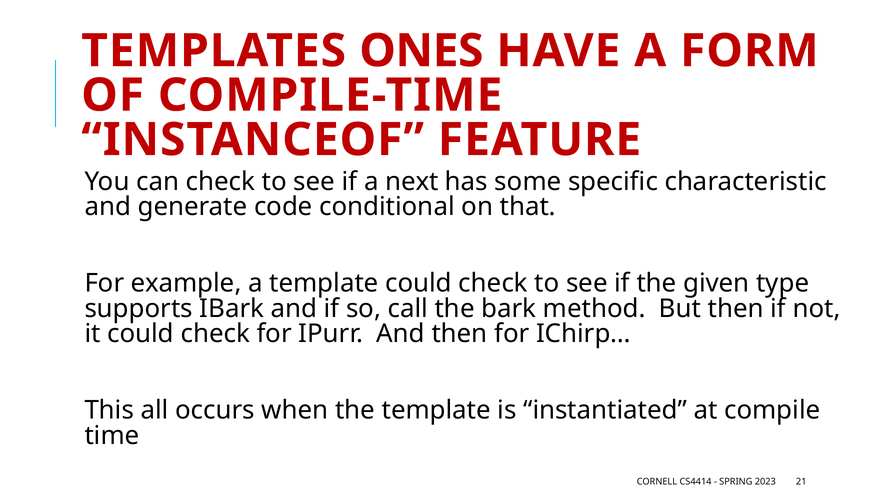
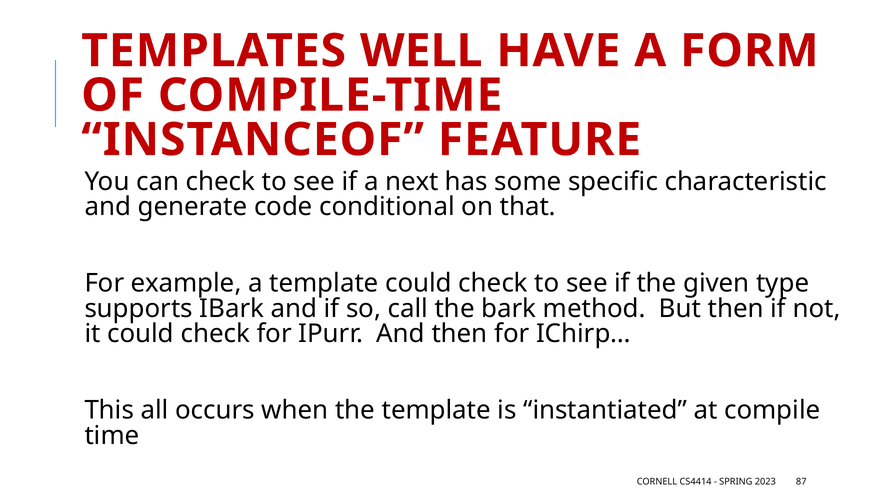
ONES: ONES -> WELL
21: 21 -> 87
